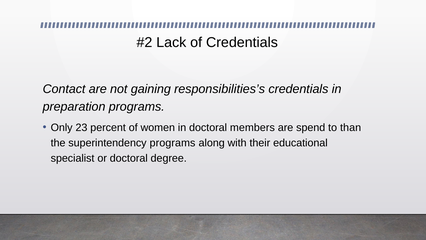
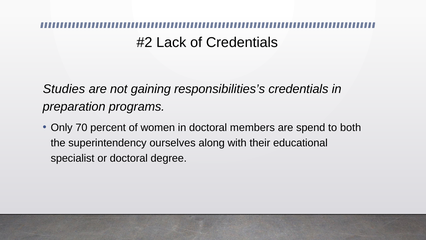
Contact: Contact -> Studies
23: 23 -> 70
than: than -> both
superintendency programs: programs -> ourselves
